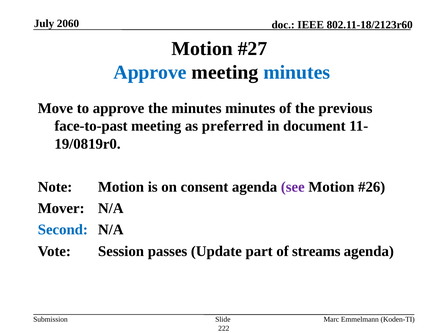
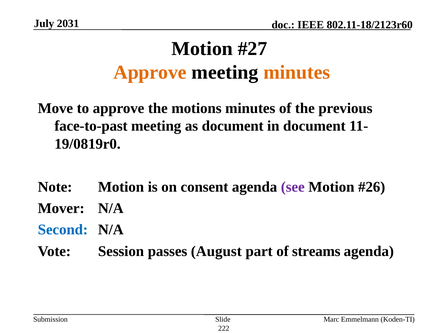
2060: 2060 -> 2031
Approve at (150, 72) colour: blue -> orange
minutes at (297, 72) colour: blue -> orange
the minutes: minutes -> motions
as preferred: preferred -> document
Update: Update -> August
